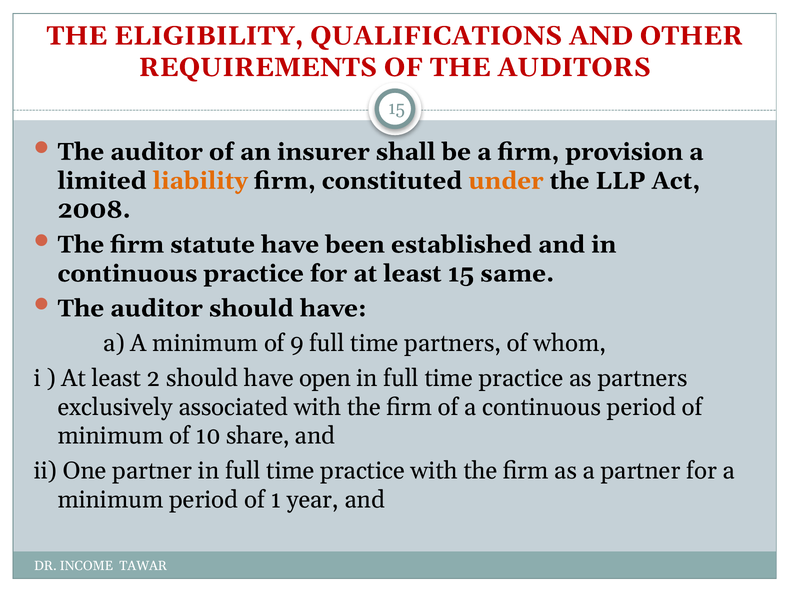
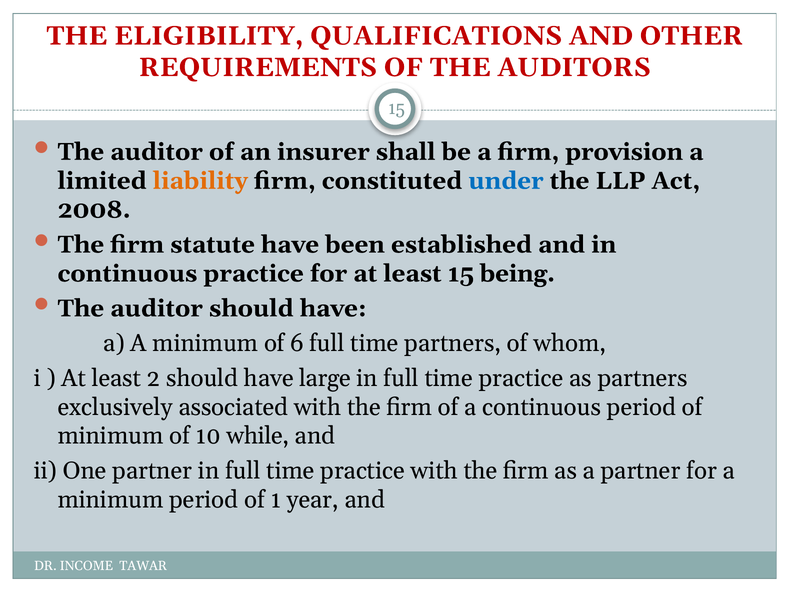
under colour: orange -> blue
same: same -> being
9: 9 -> 6
open: open -> large
share: share -> while
